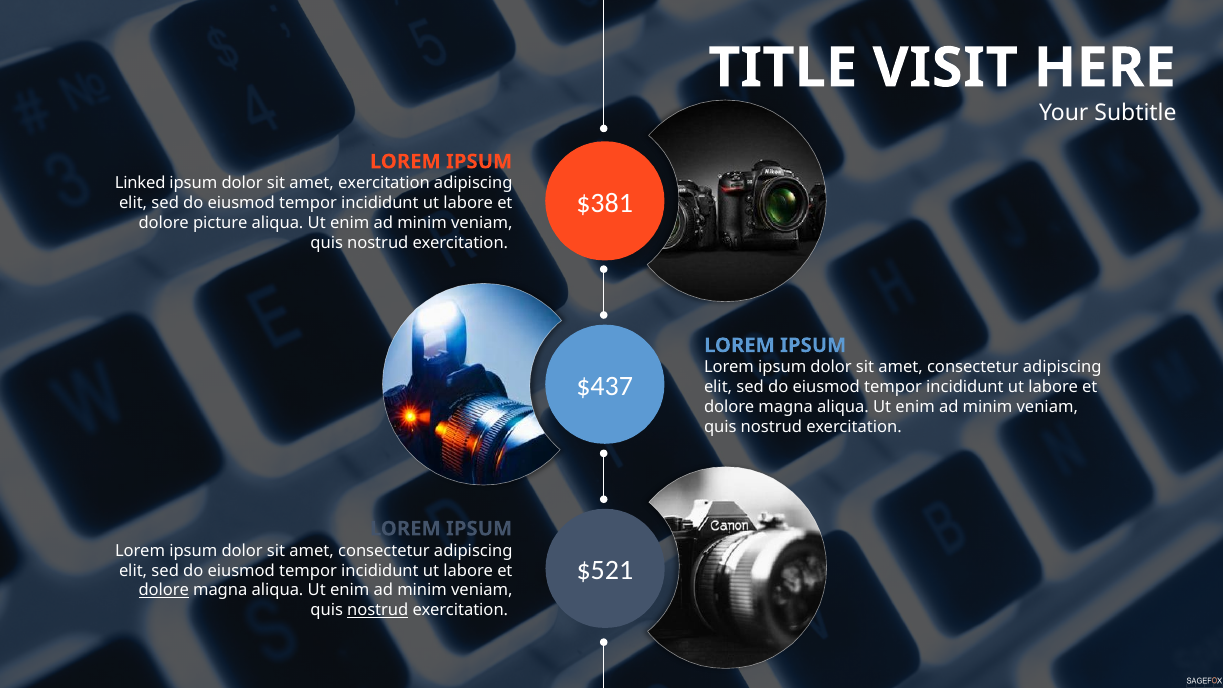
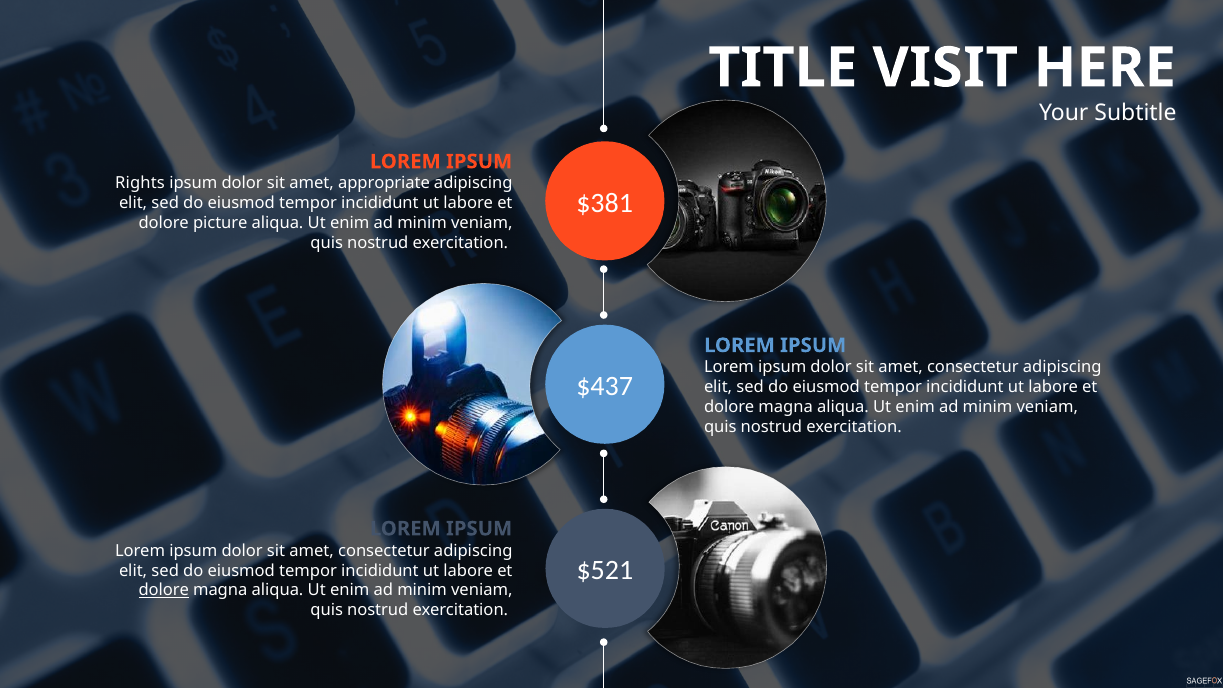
Linked: Linked -> Rights
amet exercitation: exercitation -> appropriate
nostrud at (378, 610) underline: present -> none
